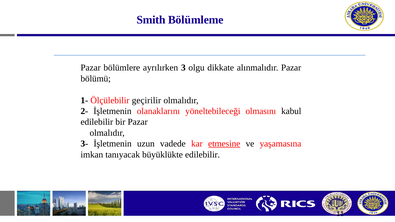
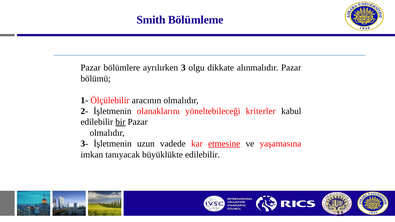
geçirilir: geçirilir -> aracının
olmasını: olmasını -> kriterler
bir underline: none -> present
